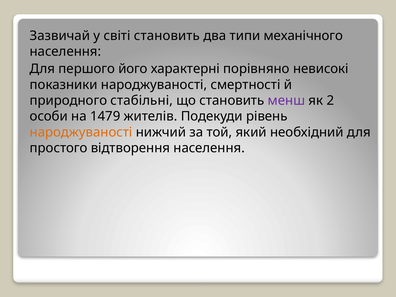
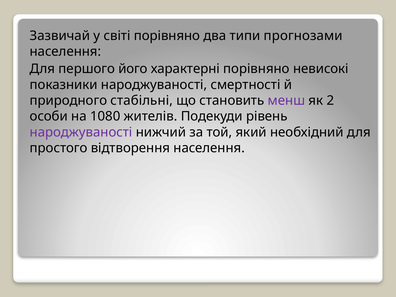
світі становить: становить -> порівняно
механічного: механічного -> прогнозами
1479: 1479 -> 1080
народжуваності at (81, 132) colour: orange -> purple
